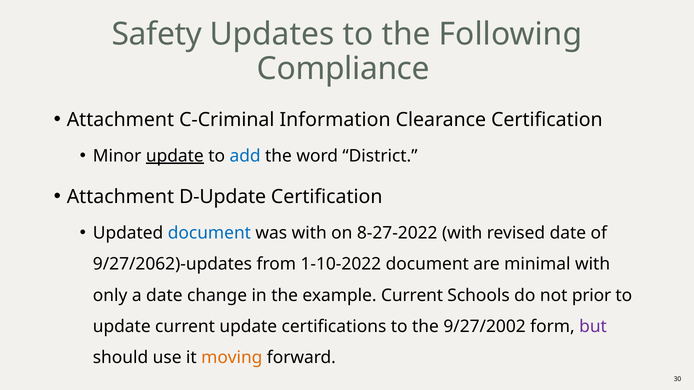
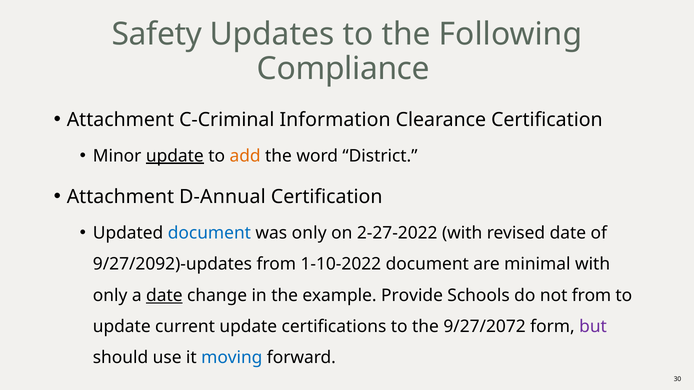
add colour: blue -> orange
D-Update: D-Update -> D-Annual
was with: with -> only
8-27-2022: 8-27-2022 -> 2-27-2022
9/27/2062)-updates: 9/27/2062)-updates -> 9/27/2092)-updates
date at (164, 296) underline: none -> present
example Current: Current -> Provide
not prior: prior -> from
9/27/2002: 9/27/2002 -> 9/27/2072
moving colour: orange -> blue
